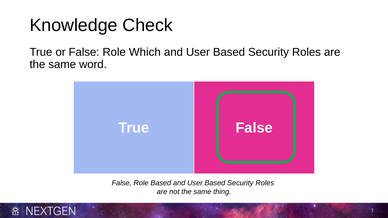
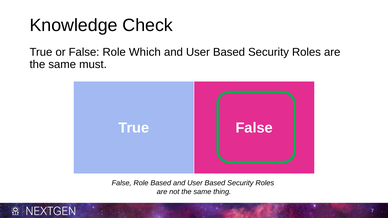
word: word -> must
